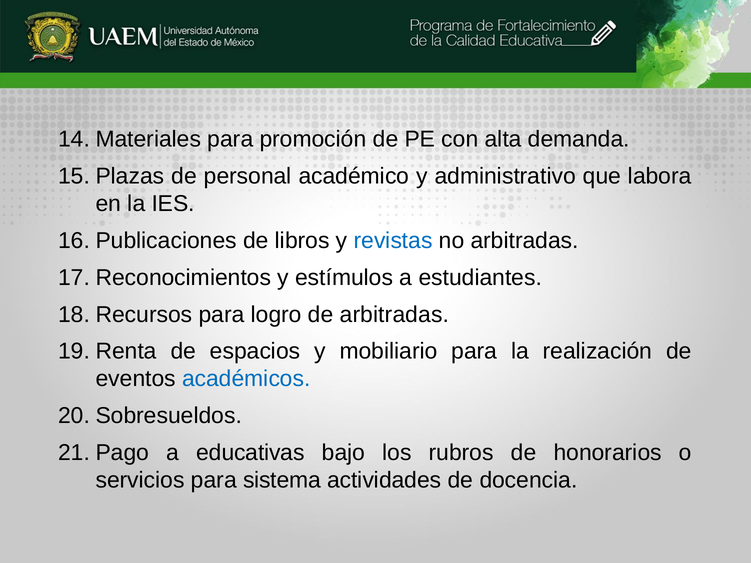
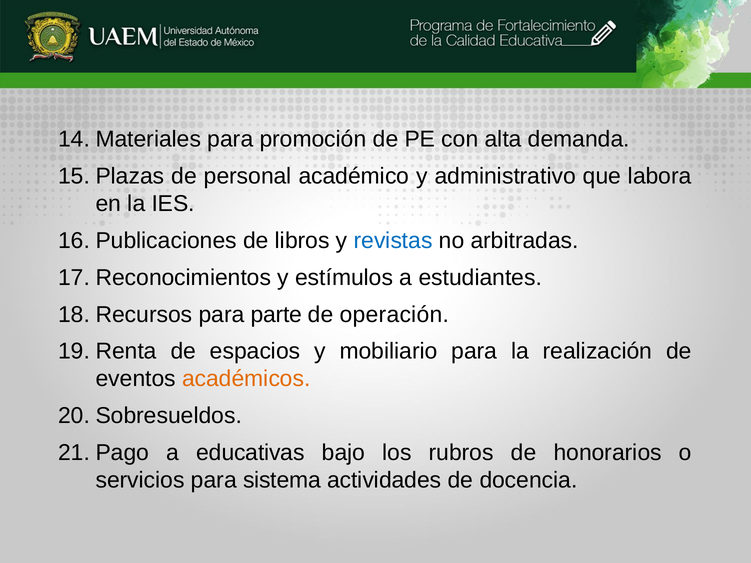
logro: logro -> parte
de arbitradas: arbitradas -> operación
académicos colour: blue -> orange
